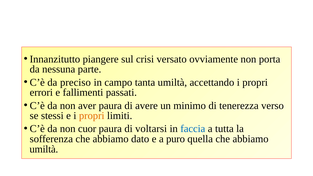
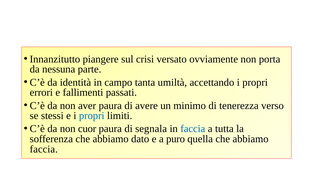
preciso: preciso -> identità
propri at (92, 116) colour: orange -> blue
voltarsi: voltarsi -> segnala
umiltà at (44, 149): umiltà -> faccia
